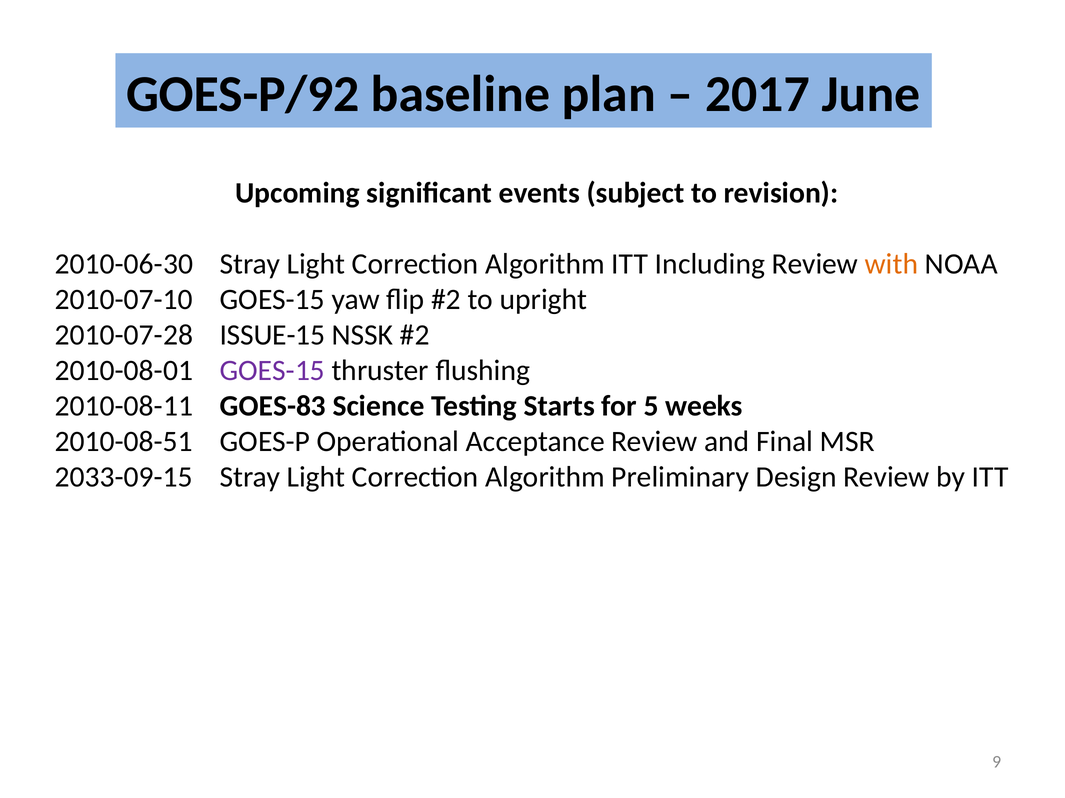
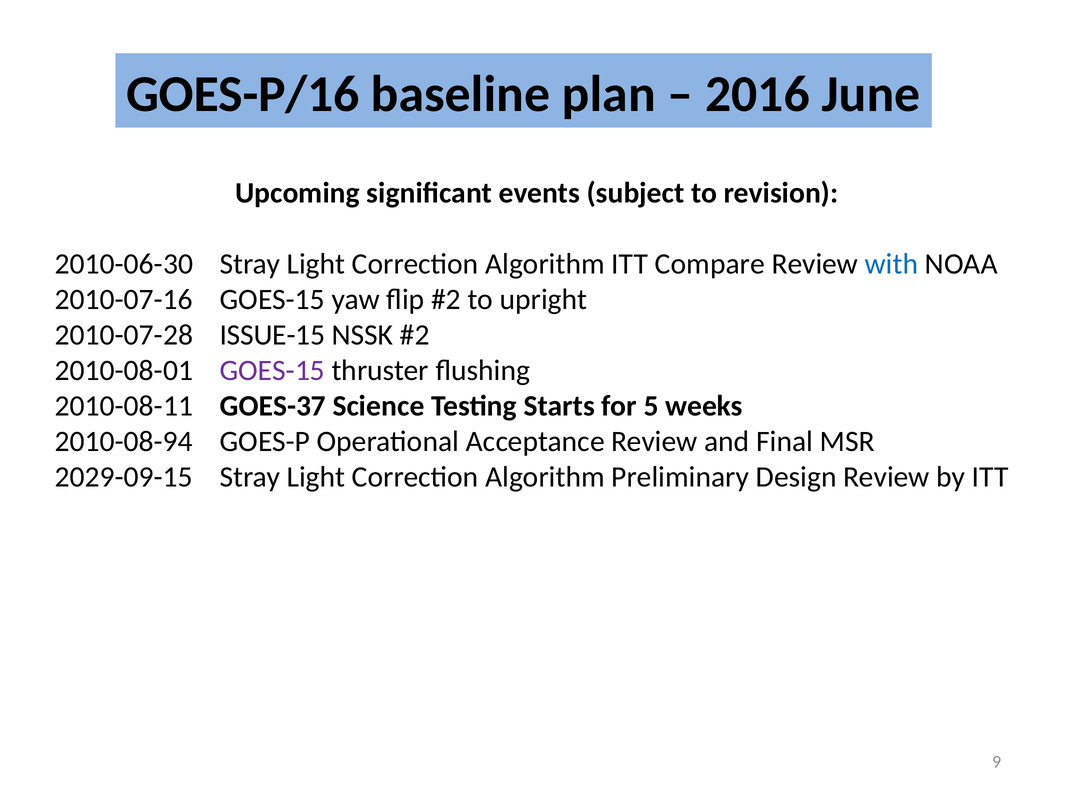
GOES-P/92: GOES-P/92 -> GOES-P/16
2017: 2017 -> 2016
Including: Including -> Compare
with colour: orange -> blue
2010-07-10: 2010-07-10 -> 2010-07-16
GOES-83: GOES-83 -> GOES-37
2010-08-51: 2010-08-51 -> 2010-08-94
2033-09-15: 2033-09-15 -> 2029-09-15
